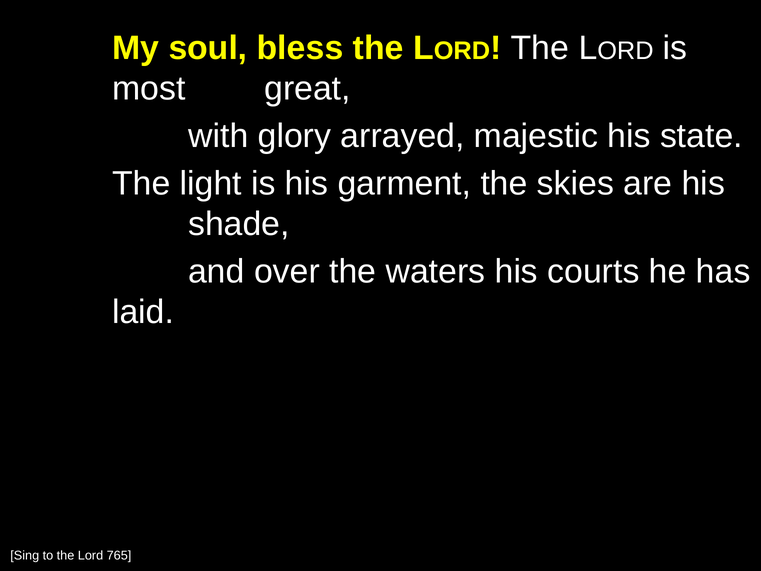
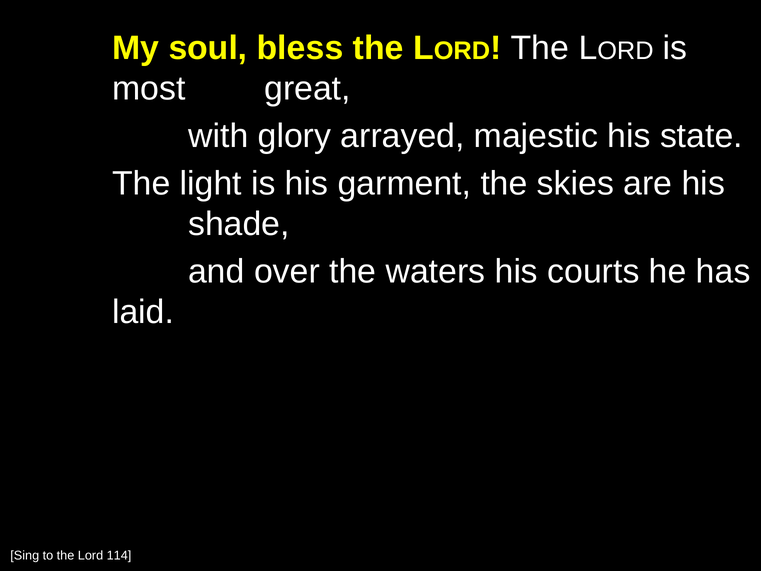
765: 765 -> 114
